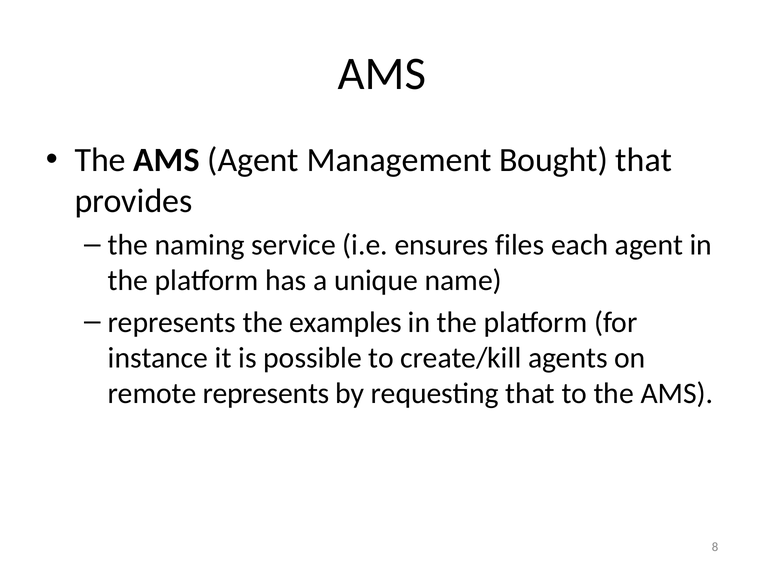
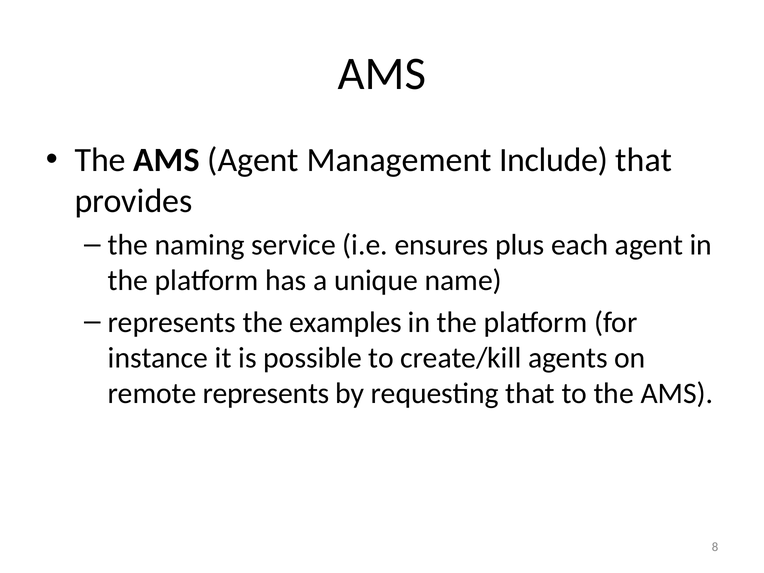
Bought: Bought -> Include
files: files -> plus
